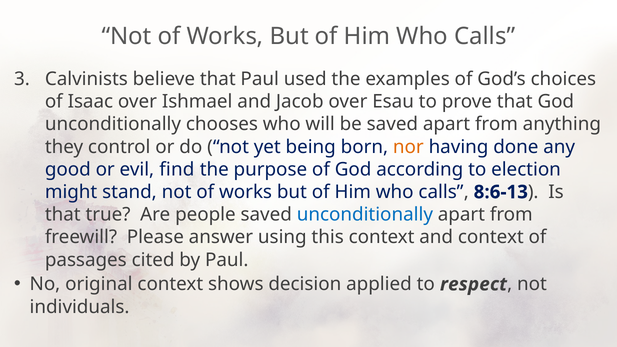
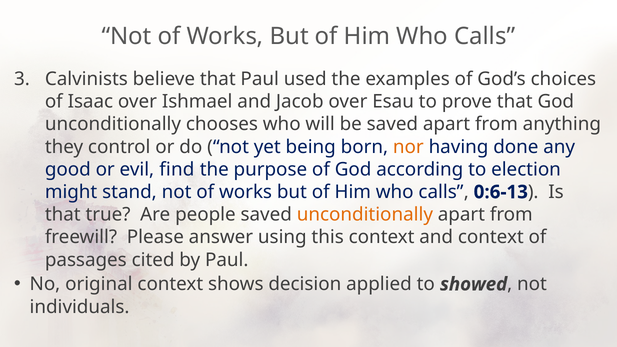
8:6-13: 8:6-13 -> 0:6-13
unconditionally at (365, 215) colour: blue -> orange
respect: respect -> showed
